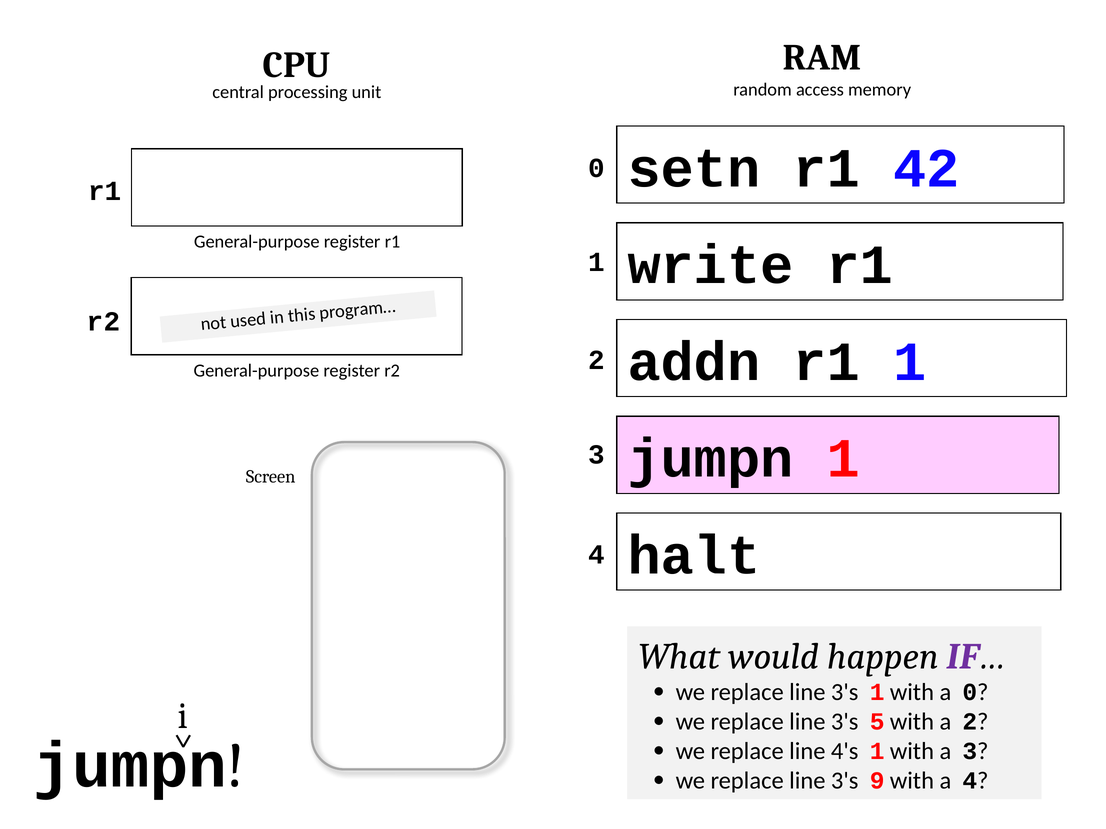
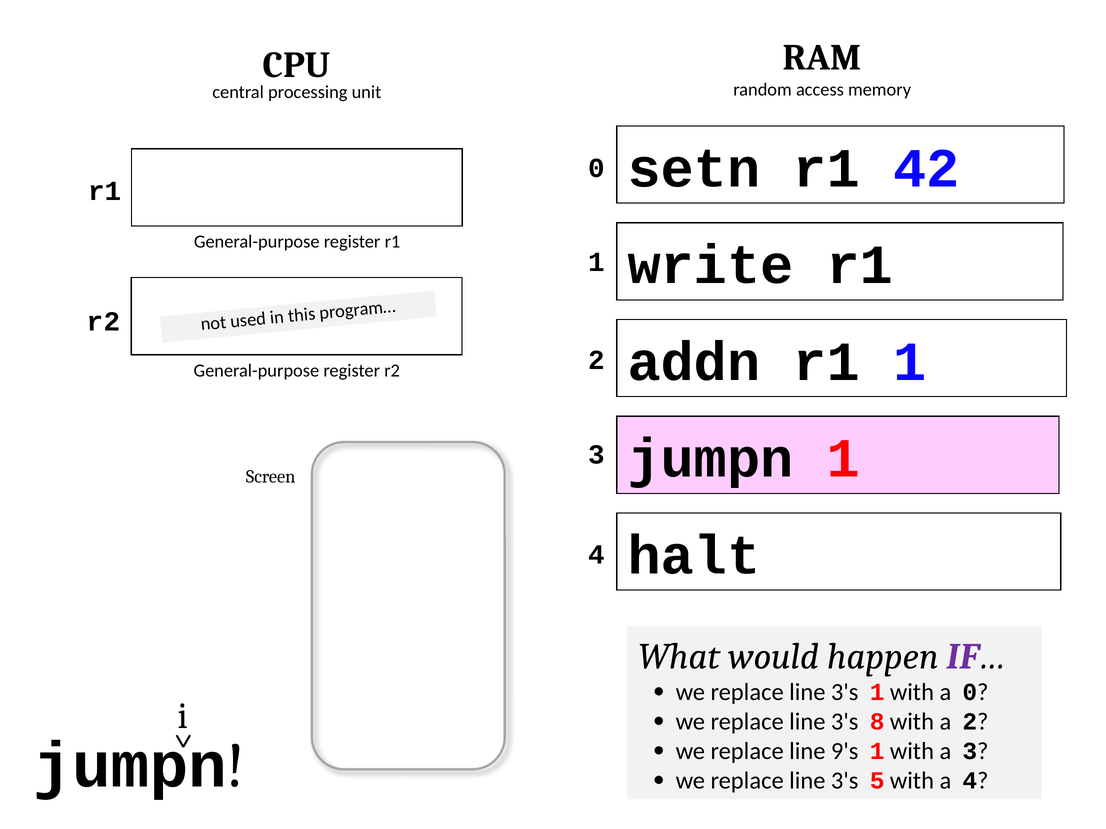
5: 5 -> 8
4's: 4's -> 9's
9: 9 -> 5
